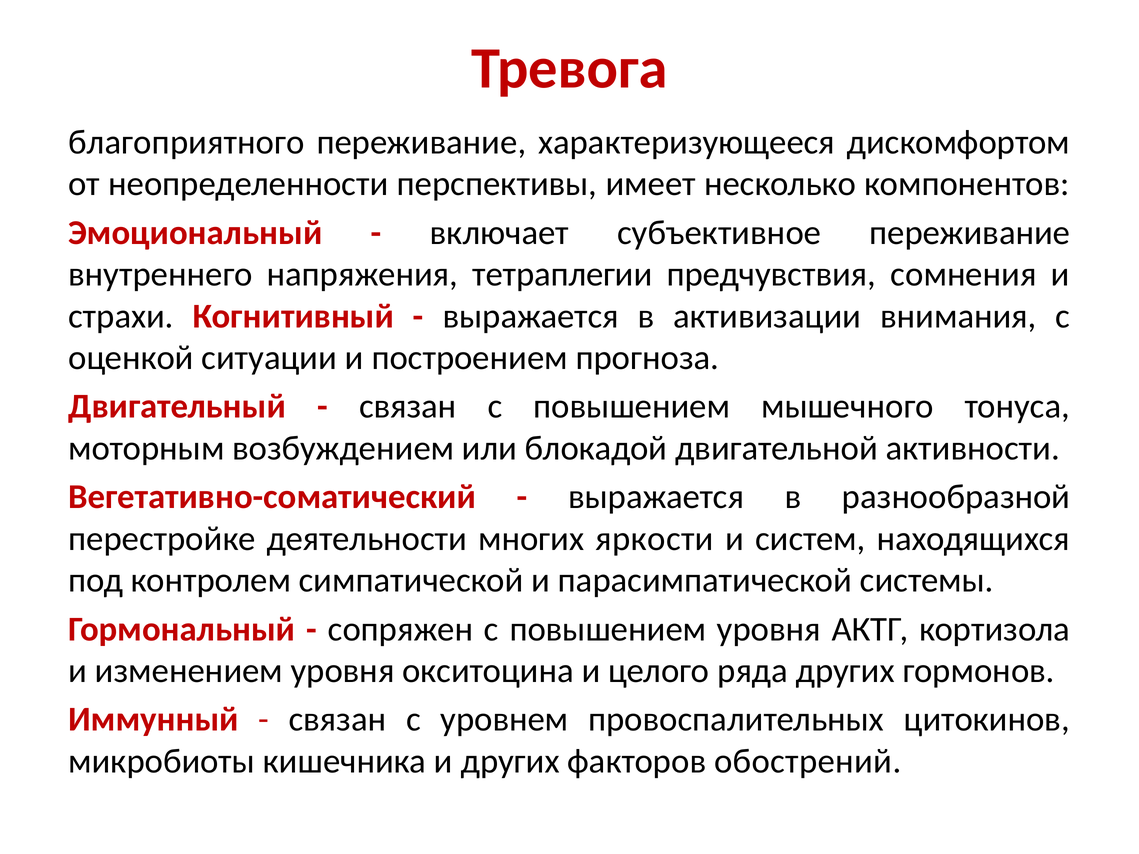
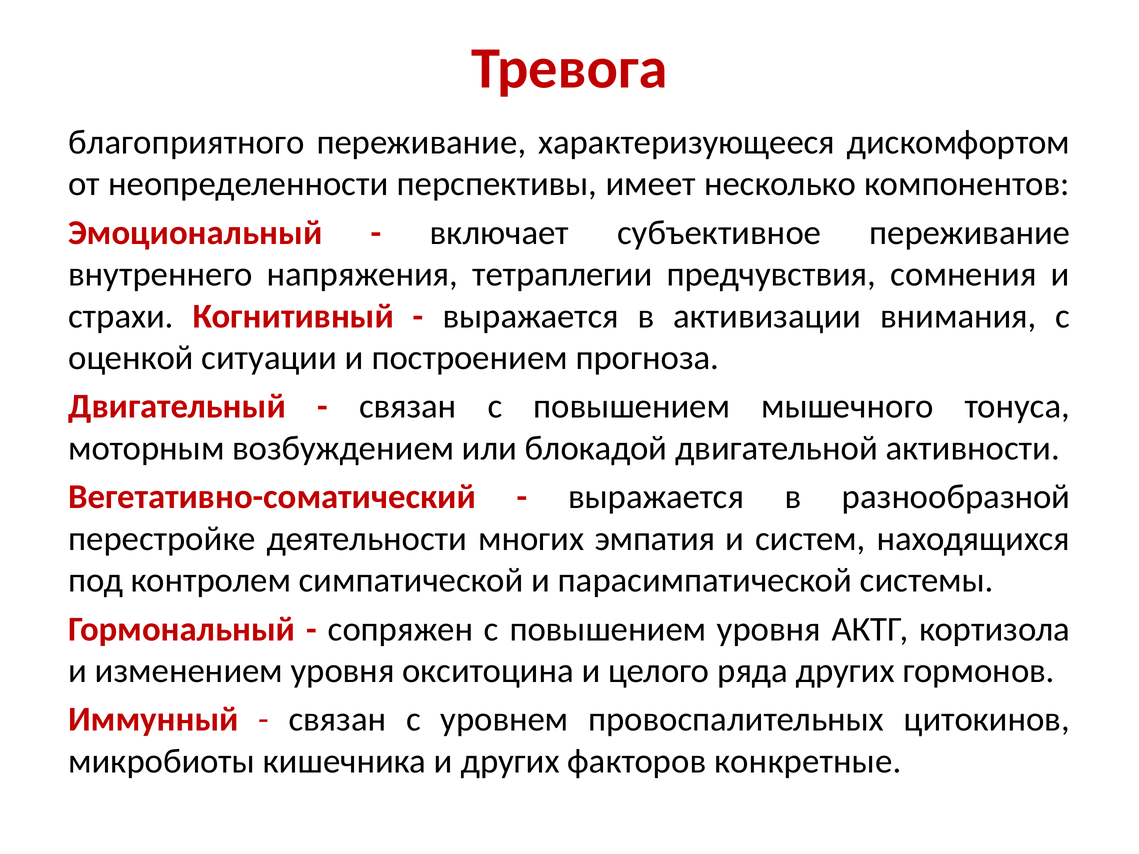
яркости: яркости -> эмпатия
обострений: обострений -> конкретные
